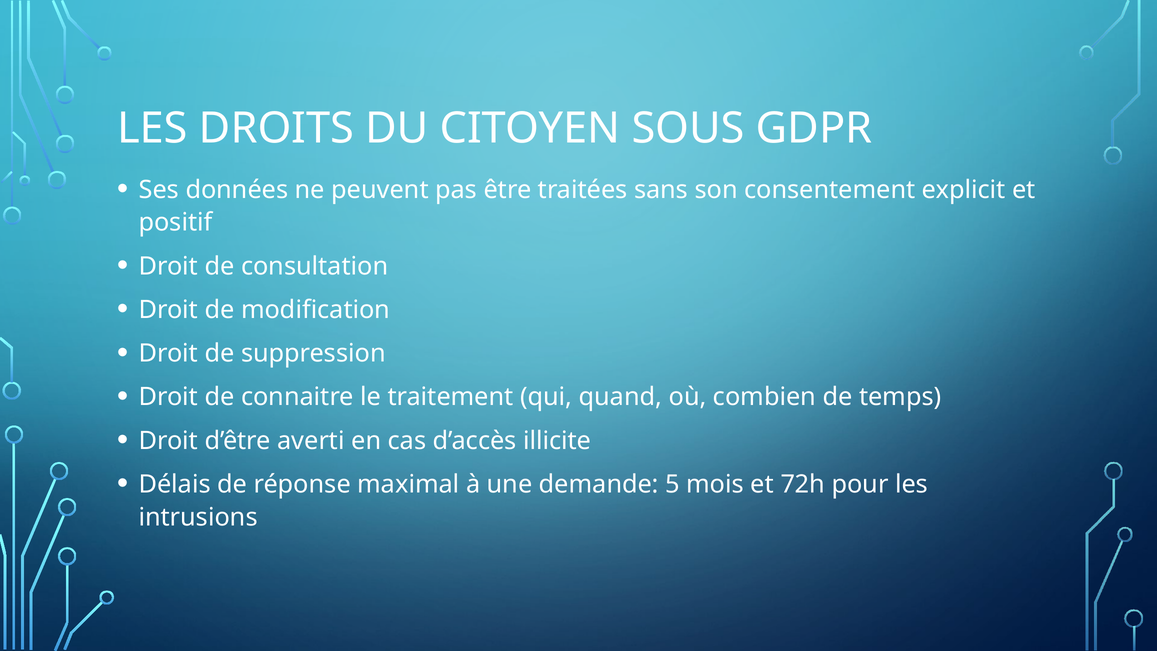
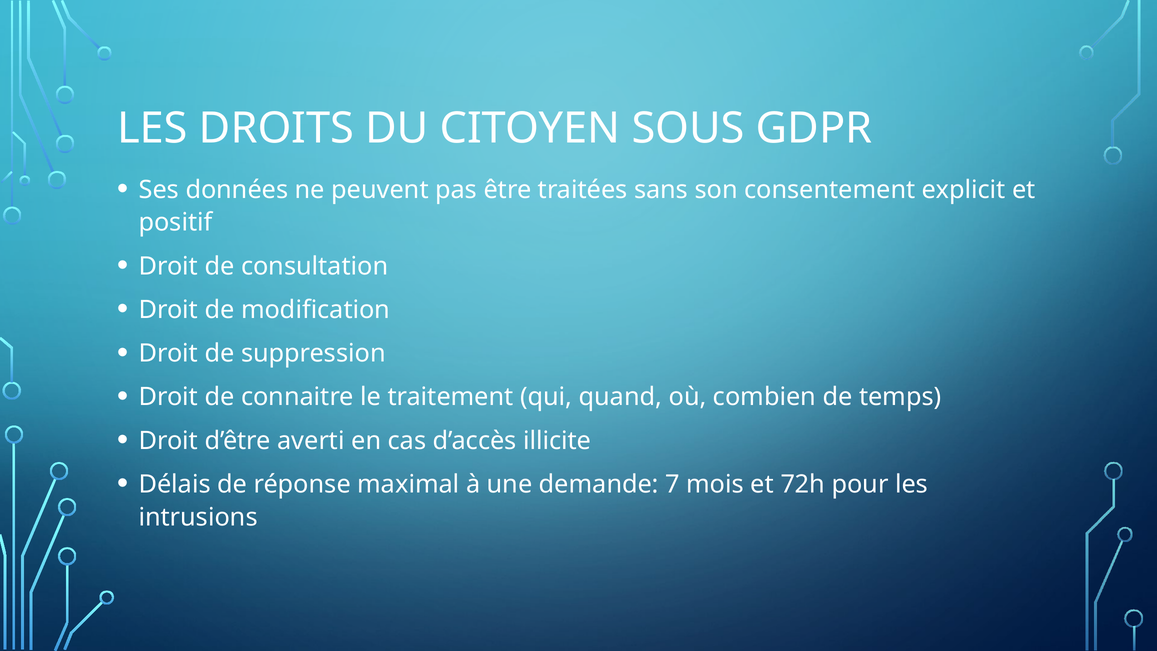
5: 5 -> 7
